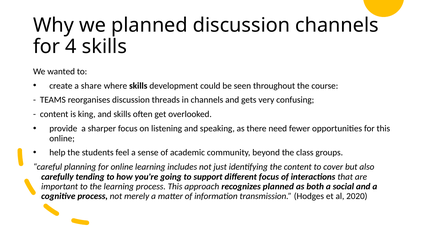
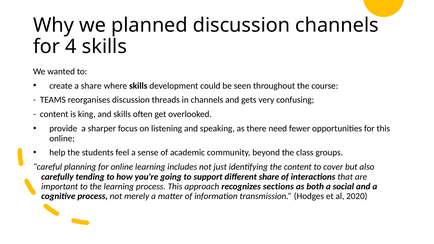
different focus: focus -> share
recognizes planned: planned -> sections
